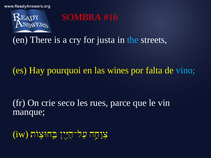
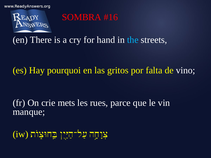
justa: justa -> hand
wines: wines -> gritos
vino colour: light blue -> white
seco: seco -> mets
